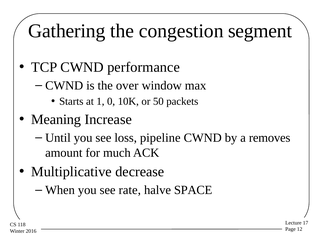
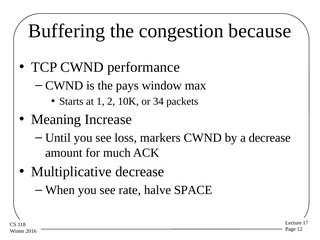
Gathering: Gathering -> Buffering
segment: segment -> because
over: over -> pays
0: 0 -> 2
50: 50 -> 34
pipeline: pipeline -> markers
a removes: removes -> decrease
